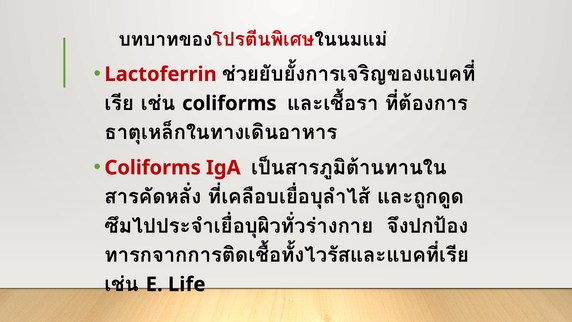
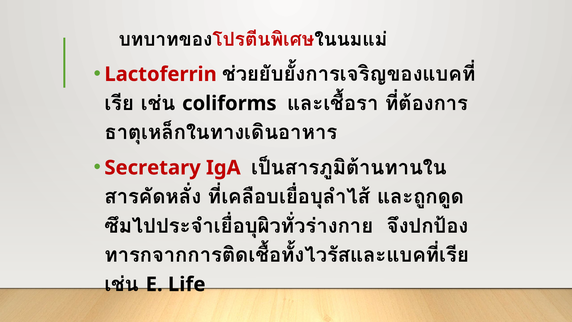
Coliforms at (153, 168): Coliforms -> Secretary
